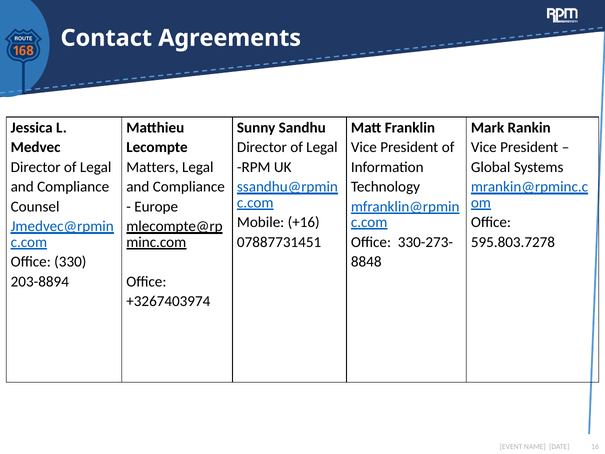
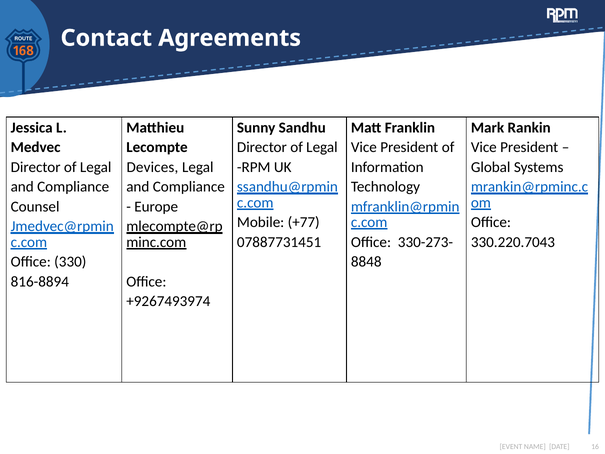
Matters: Matters -> Devices
+16: +16 -> +77
595.803.7278: 595.803.7278 -> 330.220.7043
203-8894: 203-8894 -> 816-8894
+3267403974: +3267403974 -> +9267493974
